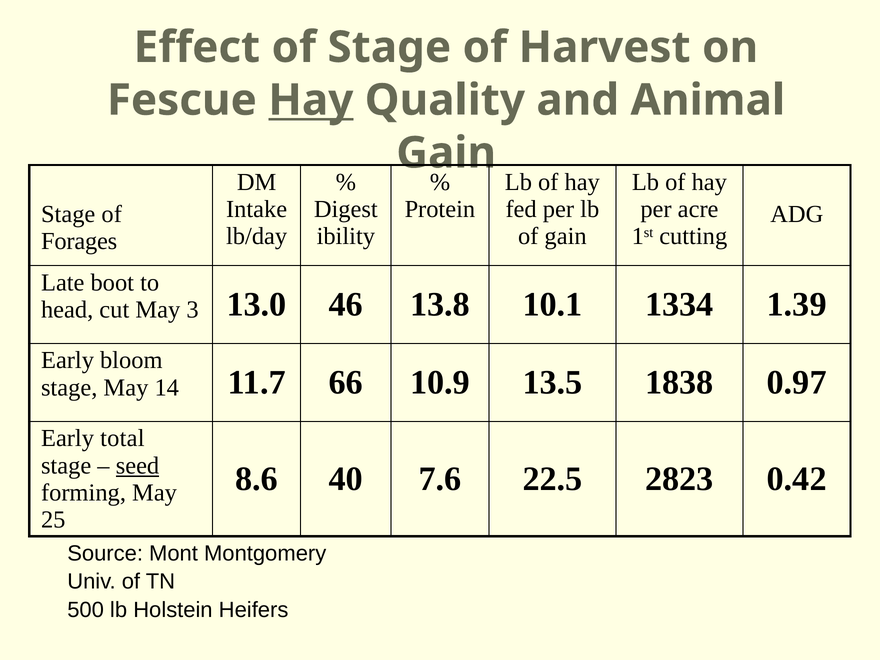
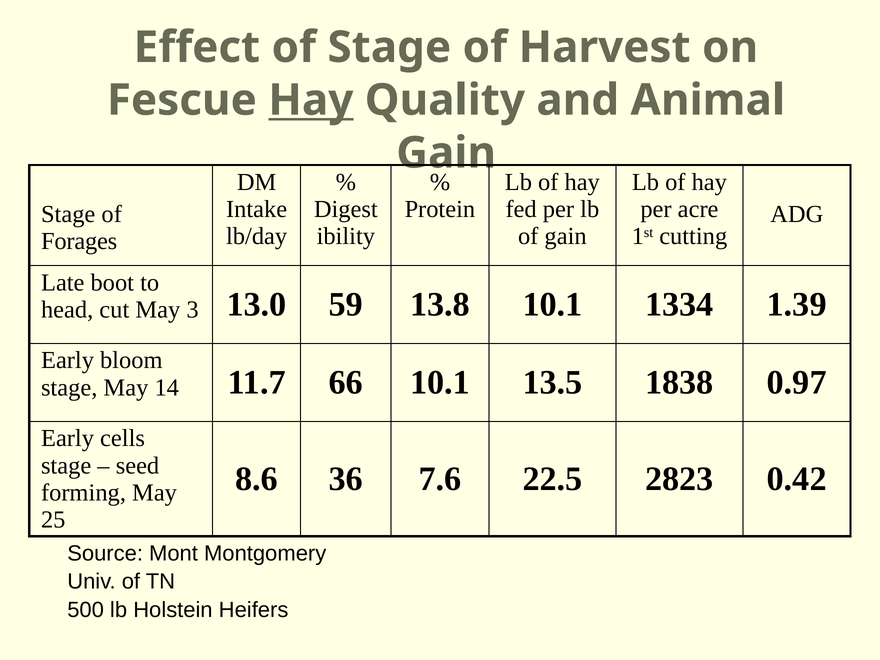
46: 46 -> 59
66 10.9: 10.9 -> 10.1
total: total -> cells
seed underline: present -> none
40: 40 -> 36
